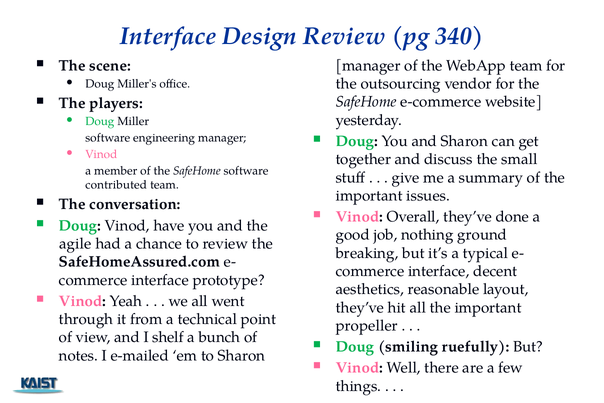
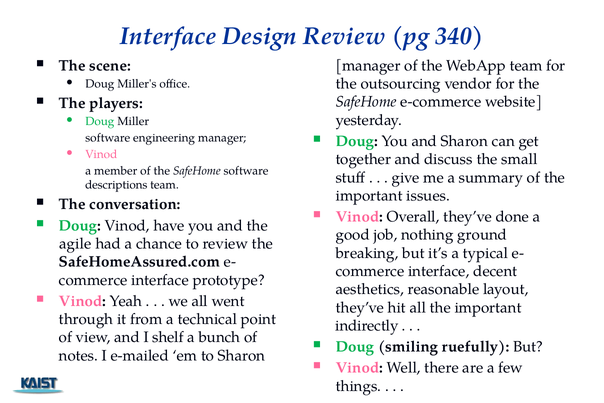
contributed: contributed -> descriptions
propeller: propeller -> indirectly
